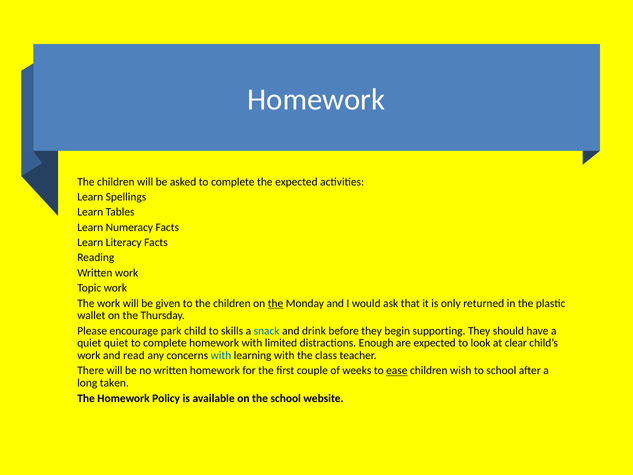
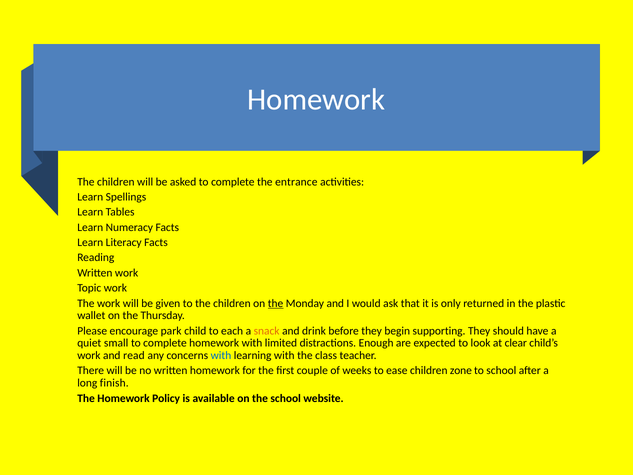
the expected: expected -> entrance
skills: skills -> each
snack colour: blue -> orange
quiet quiet: quiet -> small
ease underline: present -> none
wish: wish -> zone
taken: taken -> finish
